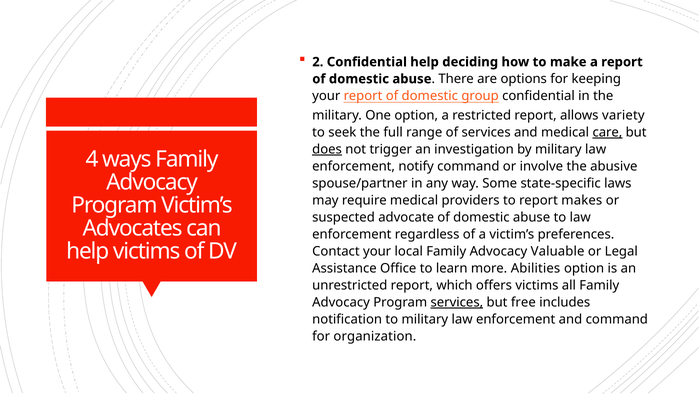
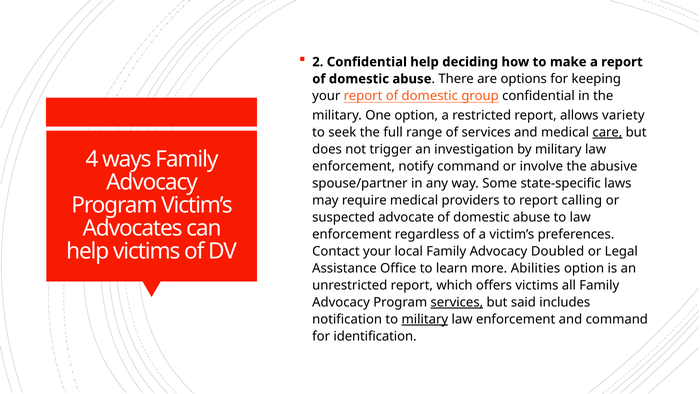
does underline: present -> none
makes: makes -> calling
Valuable: Valuable -> Doubled
free: free -> said
military at (425, 319) underline: none -> present
organization: organization -> identification
